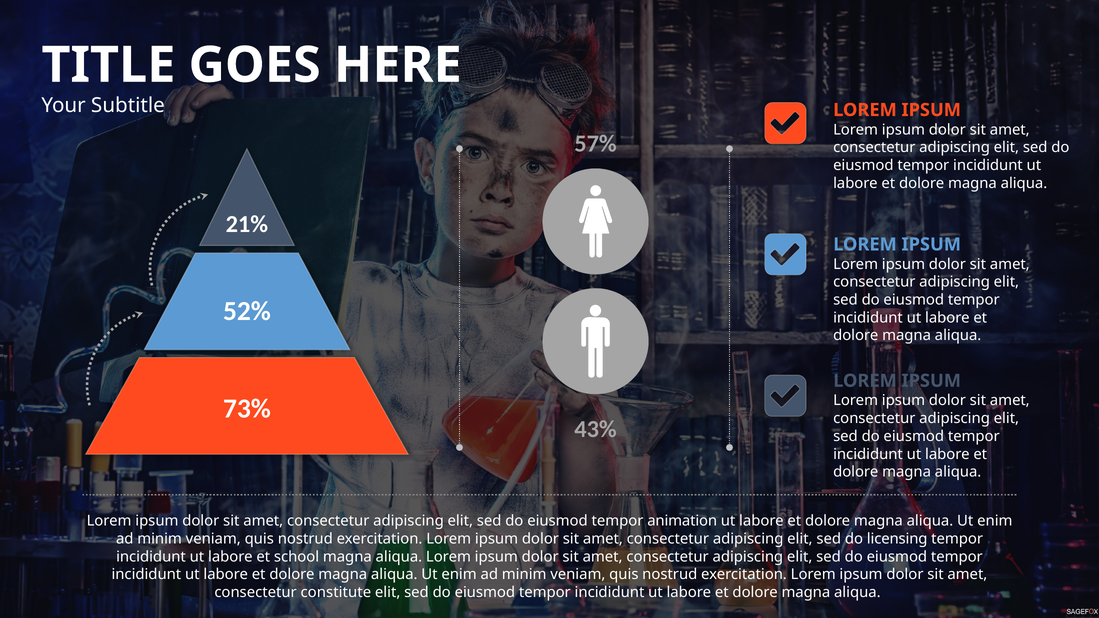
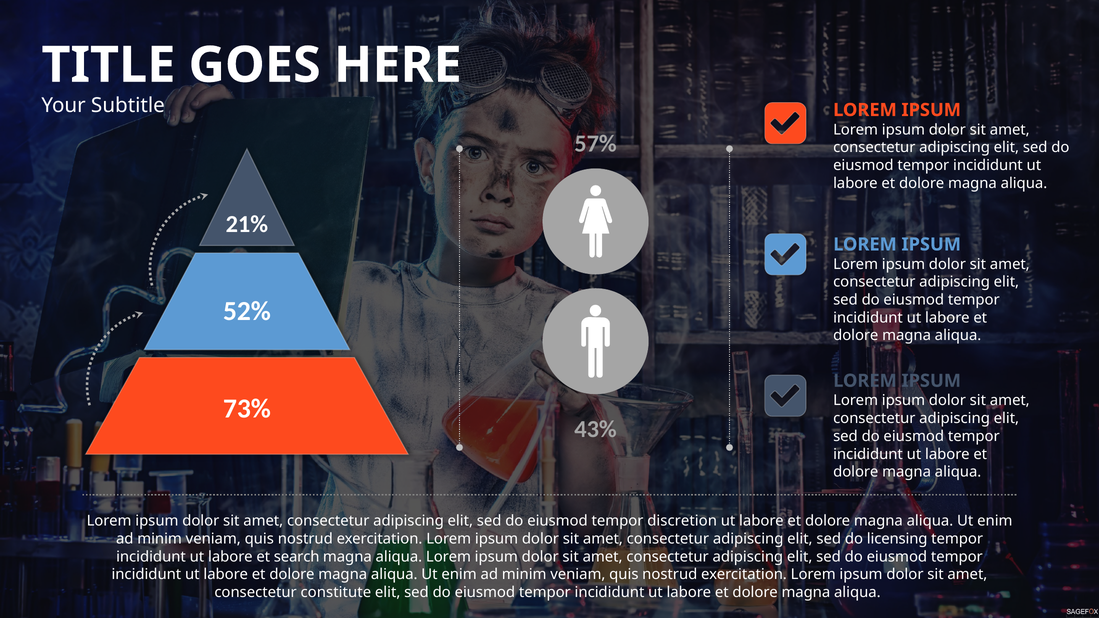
animation: animation -> discretion
school: school -> search
